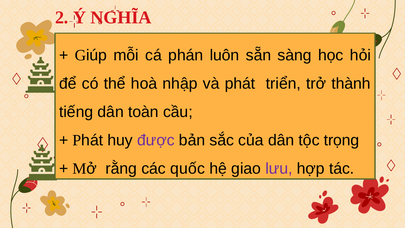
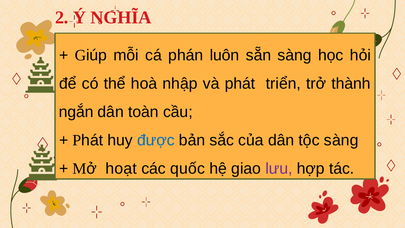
tiếng: tiếng -> ngắn
được colour: purple -> blue
tộc trọng: trọng -> sàng
rằng: rằng -> hoạt
